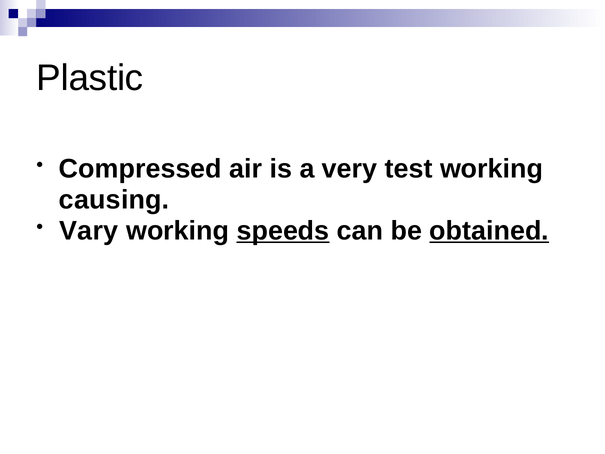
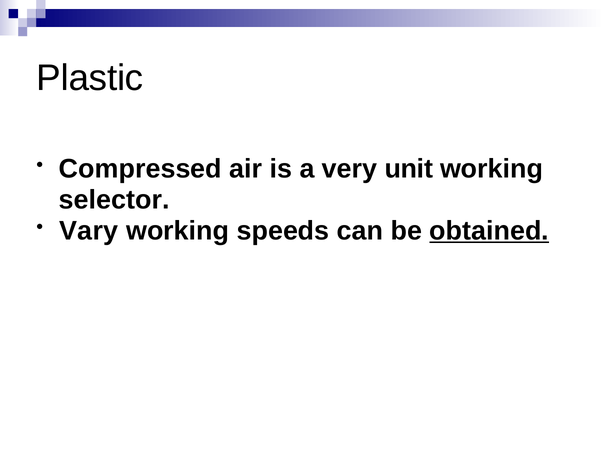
test: test -> unit
causing: causing -> selector
speeds underline: present -> none
